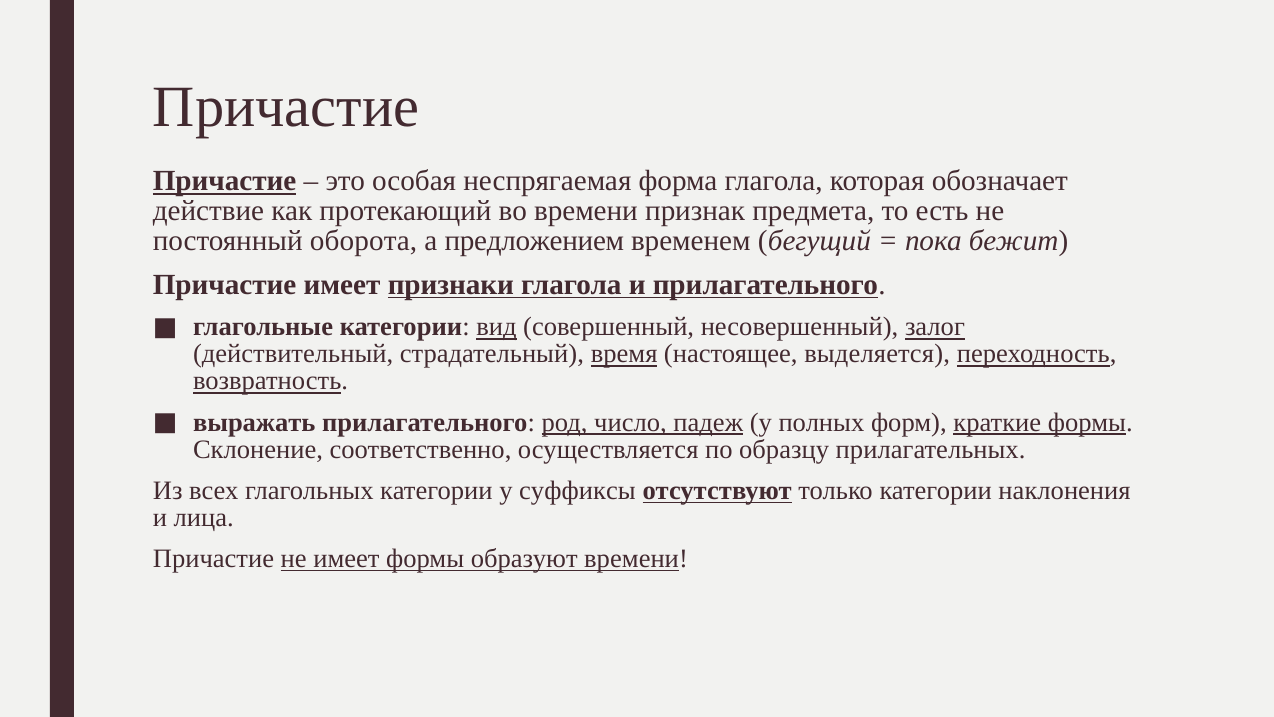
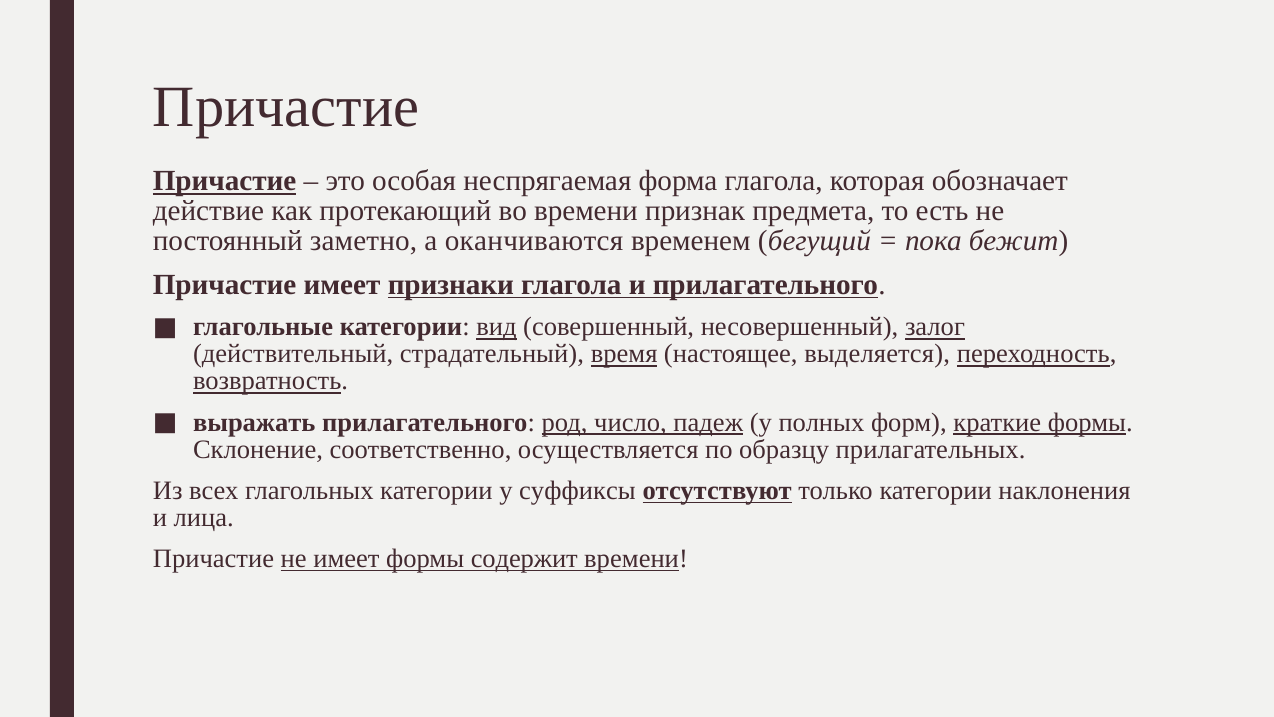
оборота: оборота -> заметно
предложением: предложением -> оканчиваются
образуют: образуют -> содержит
